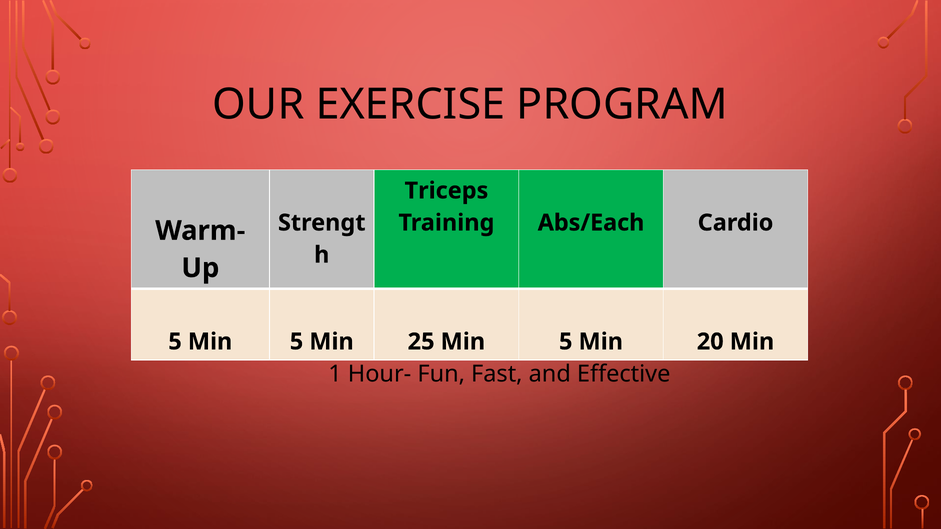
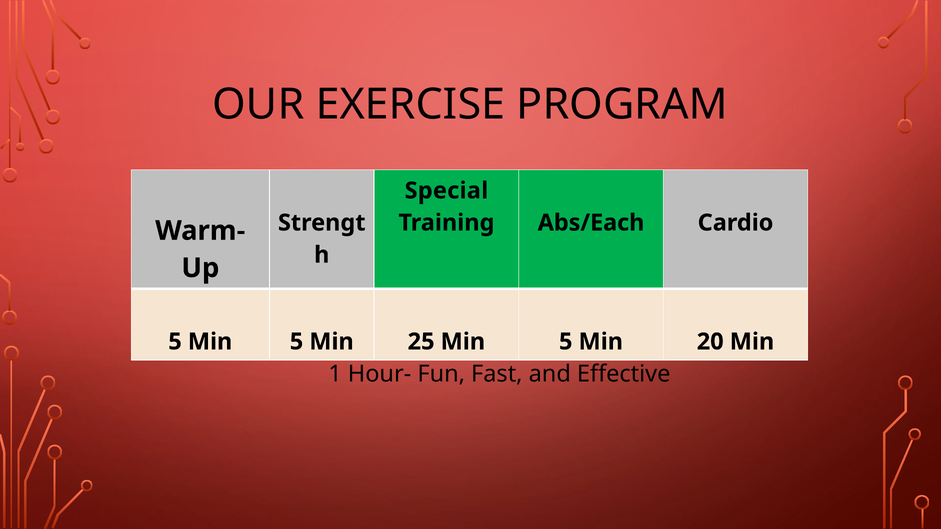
Triceps: Triceps -> Special
